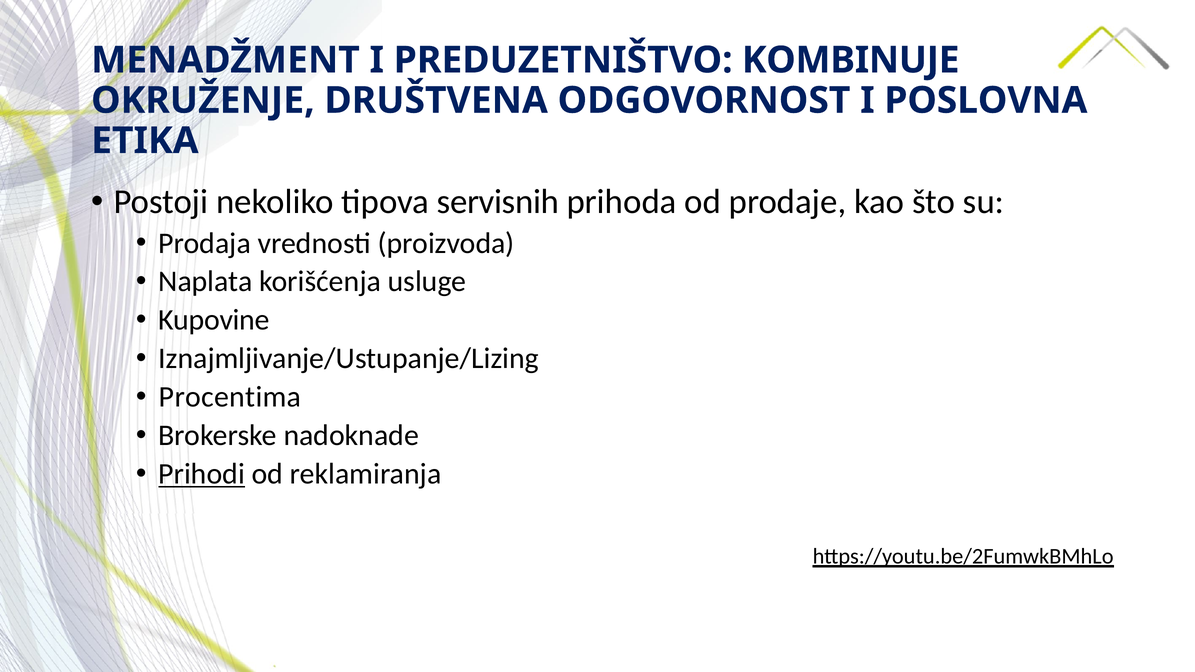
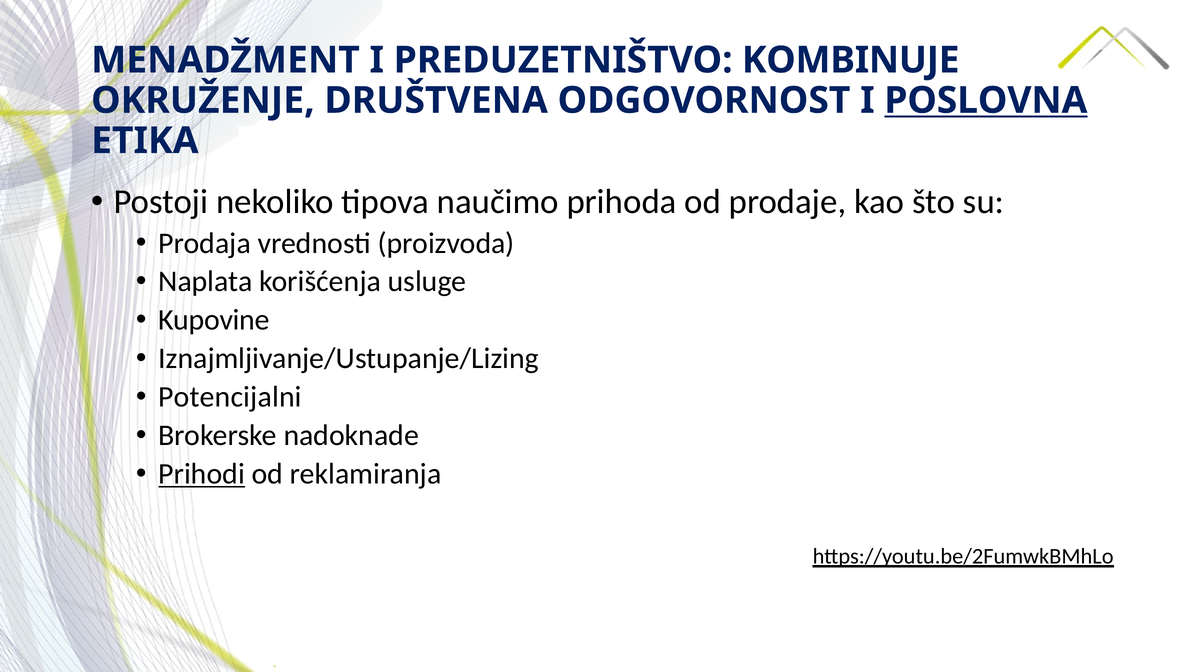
POSLOVNA underline: none -> present
servisnih: servisnih -> naučimo
Procentima: Procentima -> Potencijalni
